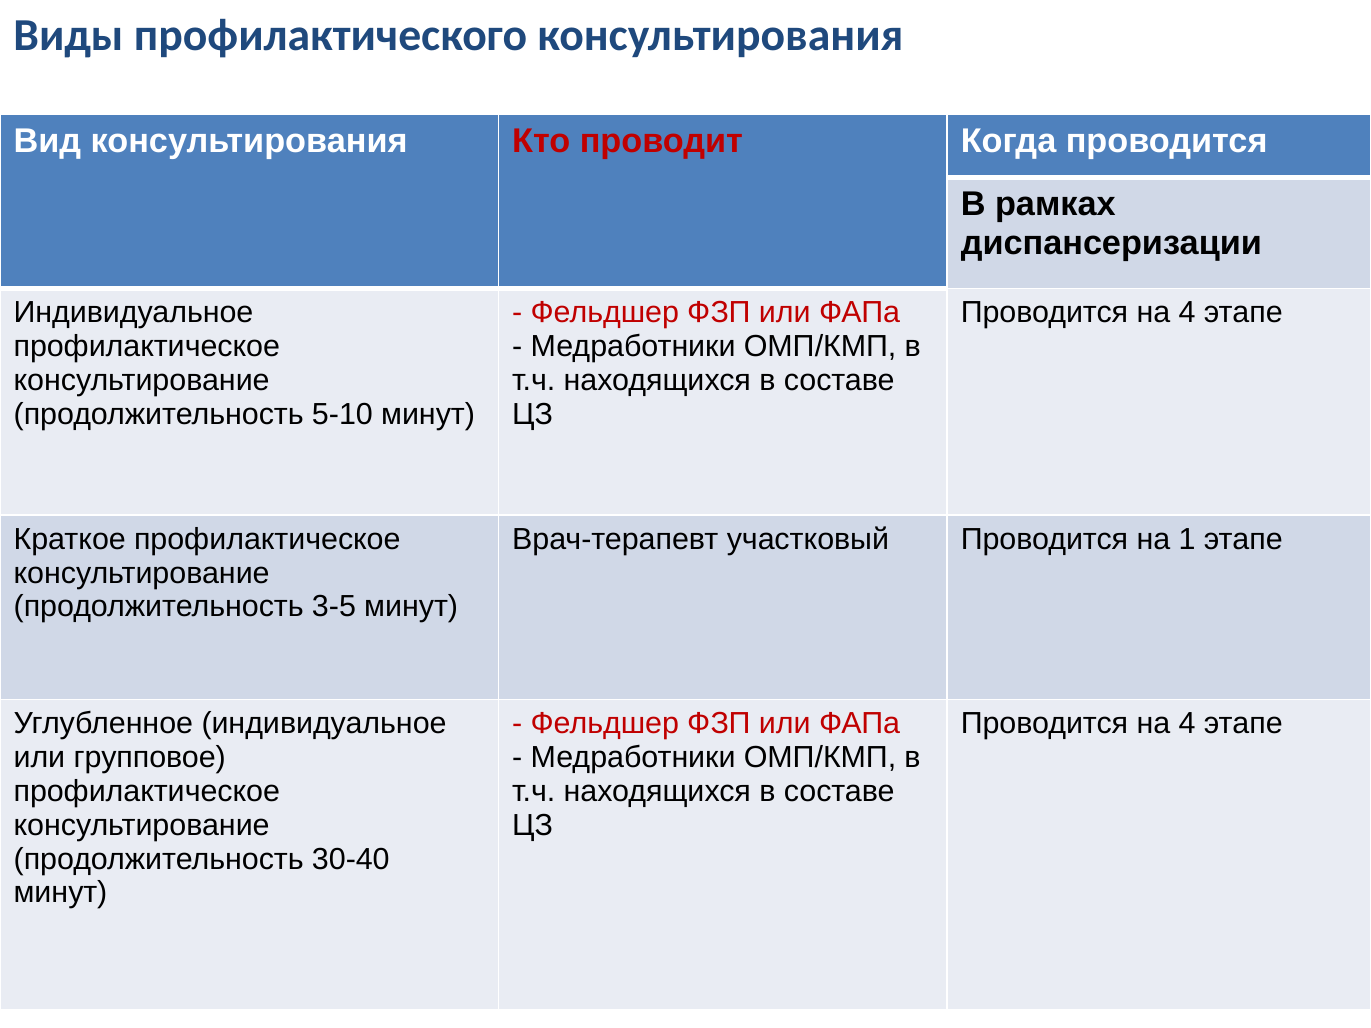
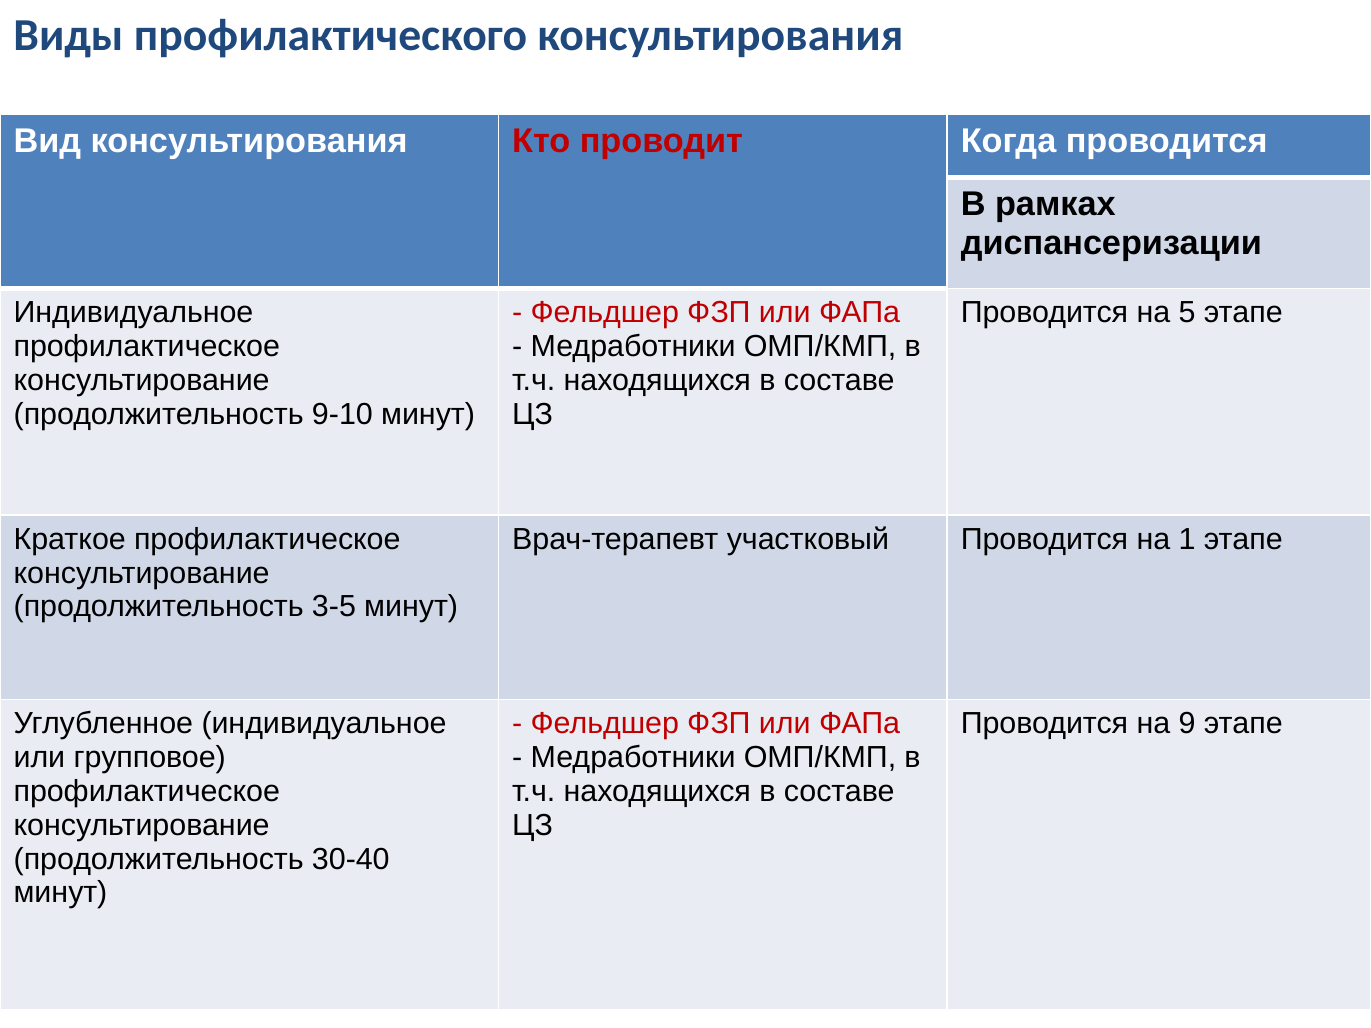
4 at (1187, 313): 4 -> 5
5-10: 5-10 -> 9-10
4 at (1187, 724): 4 -> 9
